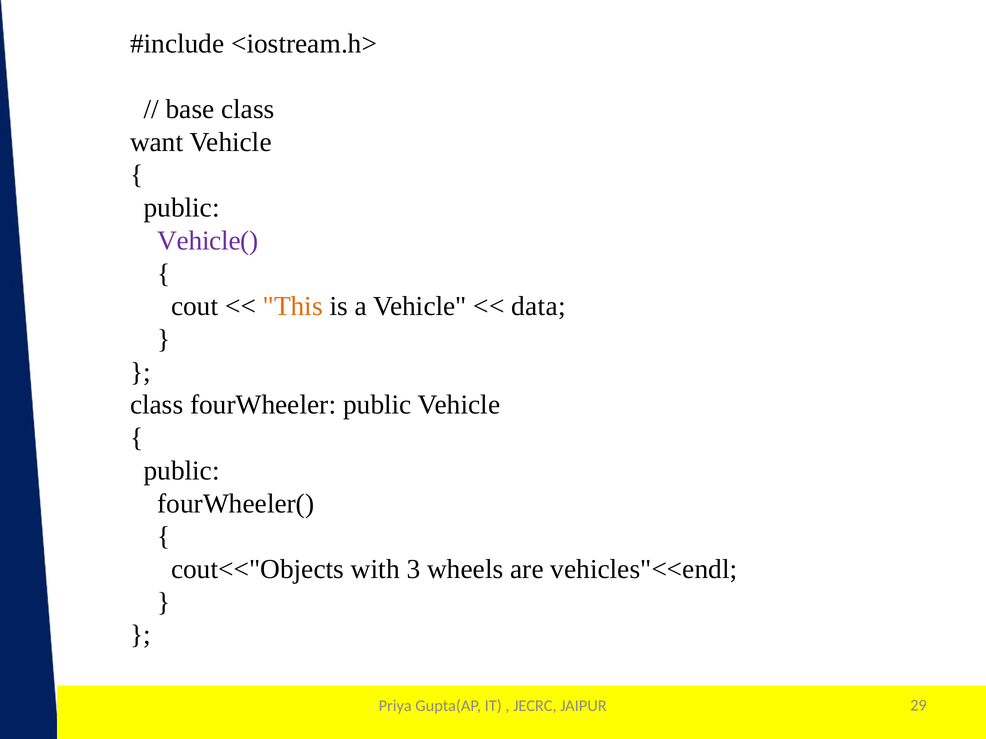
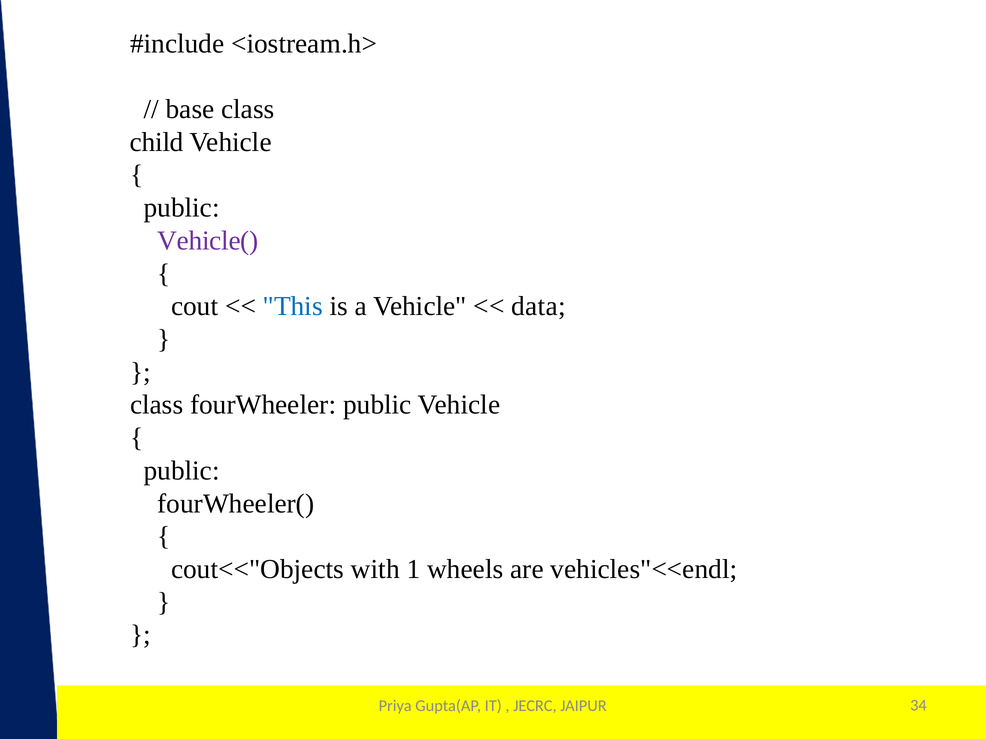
want: want -> child
This colour: orange -> blue
with 3: 3 -> 1
29: 29 -> 34
